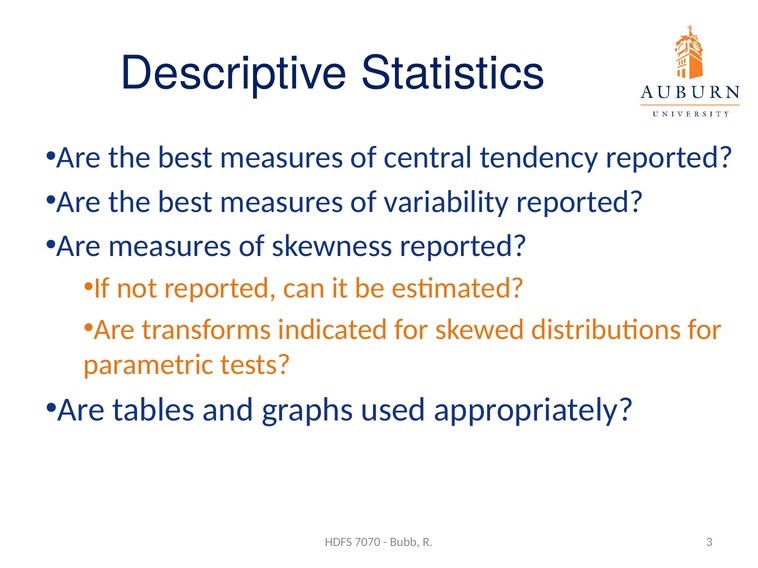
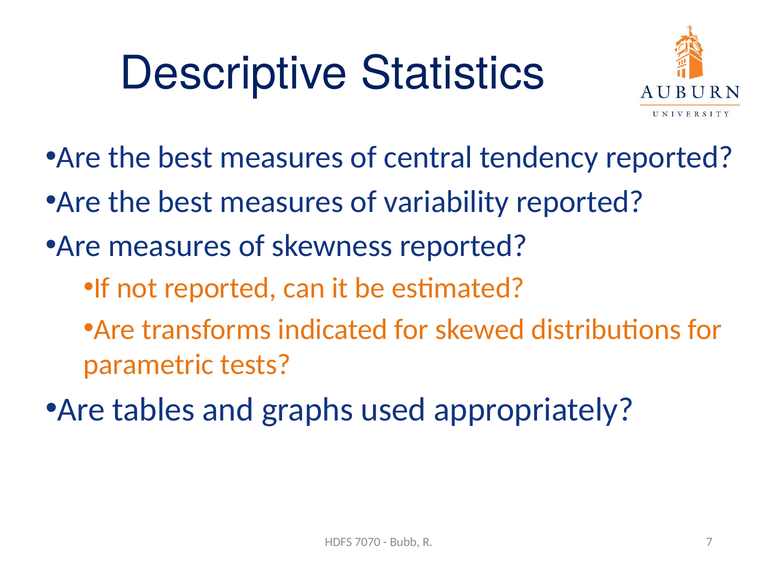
3: 3 -> 7
